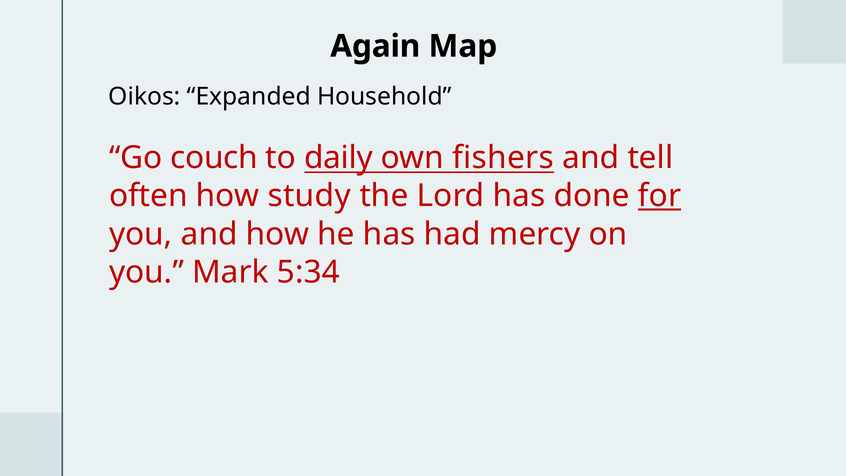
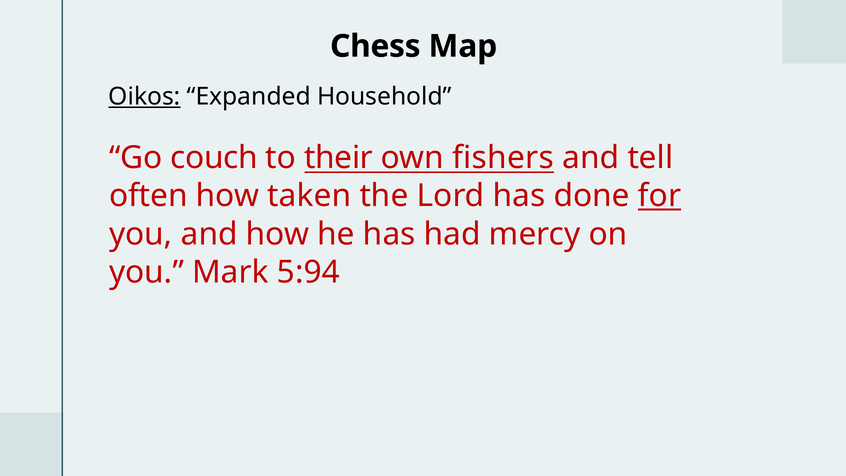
Again: Again -> Chess
Oikos underline: none -> present
daily: daily -> their
study: study -> taken
5:34: 5:34 -> 5:94
